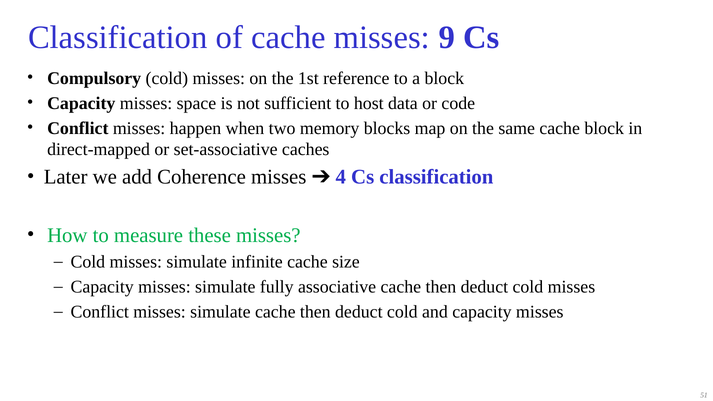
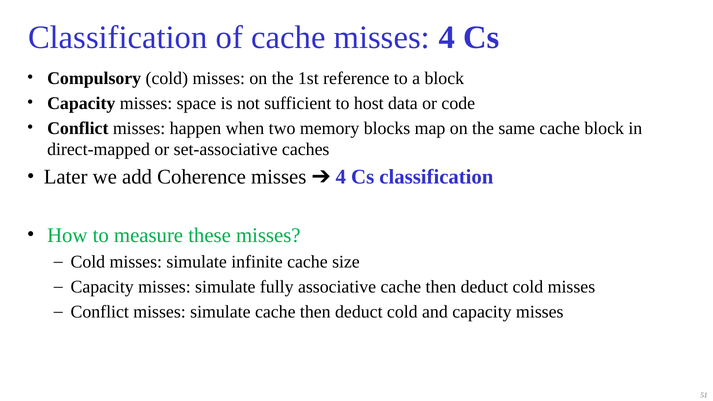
misses 9: 9 -> 4
